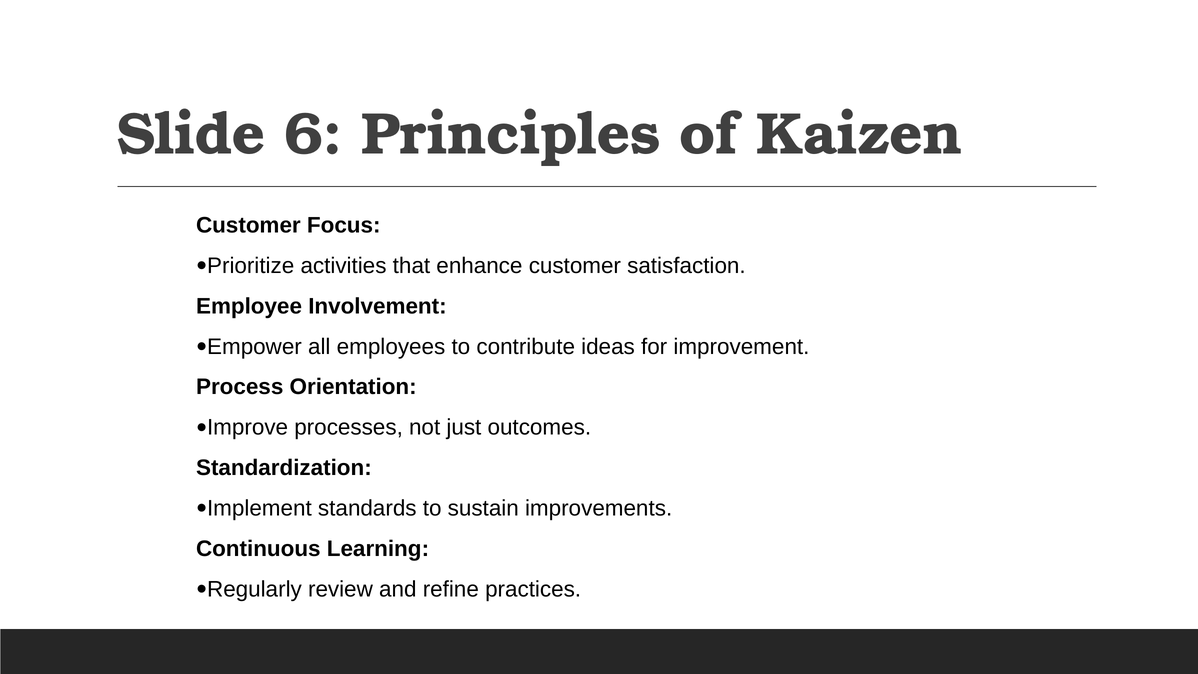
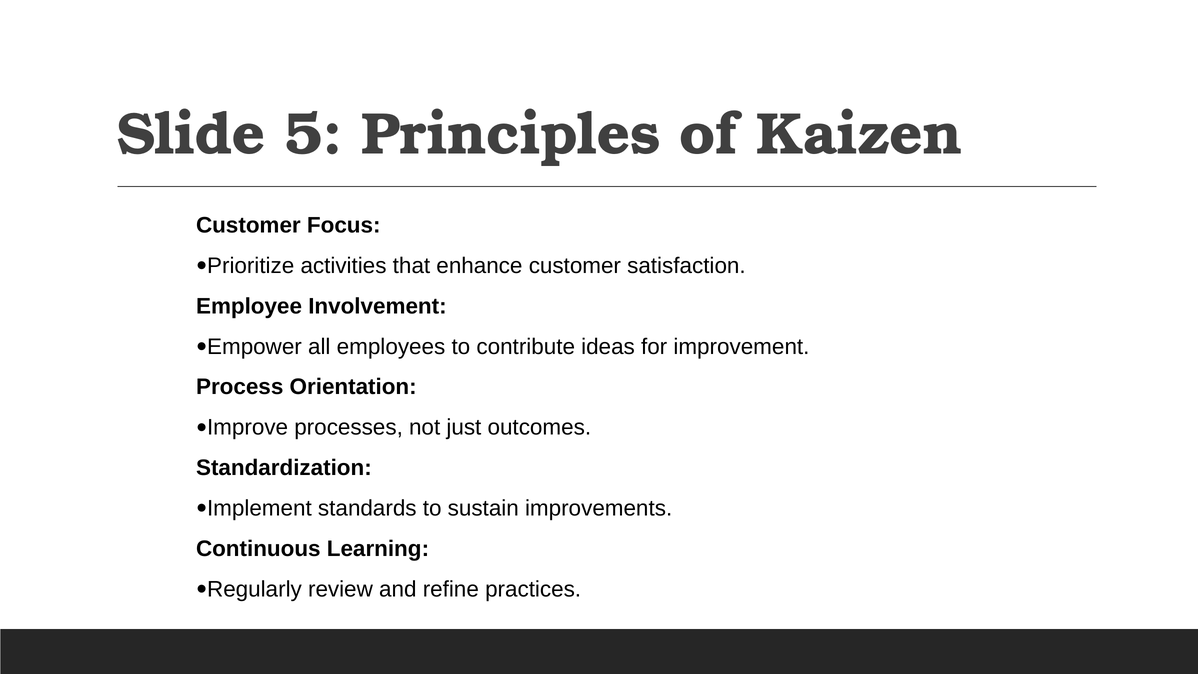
6: 6 -> 5
